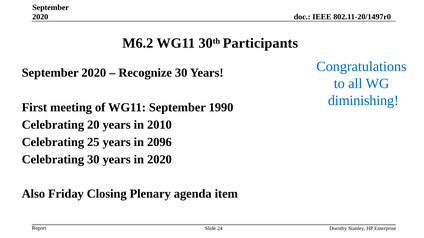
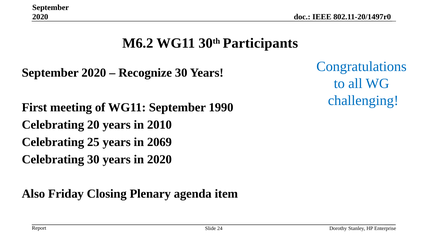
diminishing: diminishing -> challenging
2096: 2096 -> 2069
